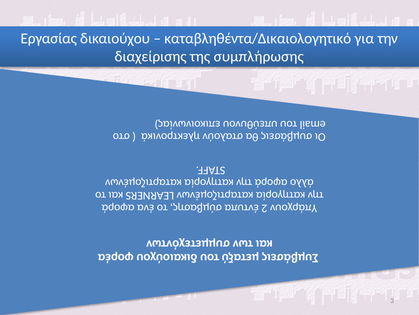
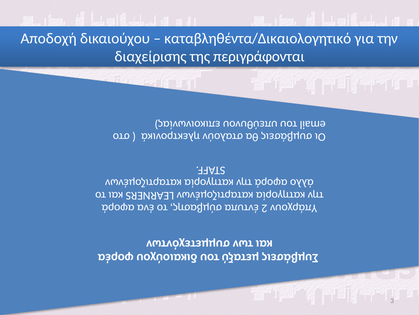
Εργασίας: Εργασίας -> Αποδοχή
συμπλήρωσης: συμπλήρωσης -> περιγράφονται
